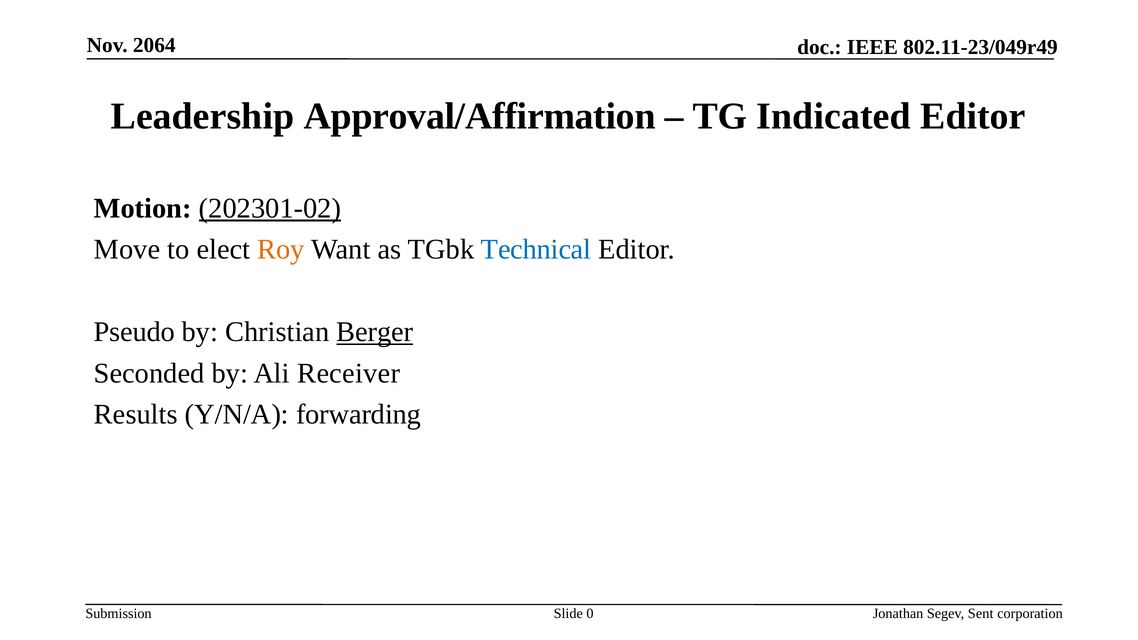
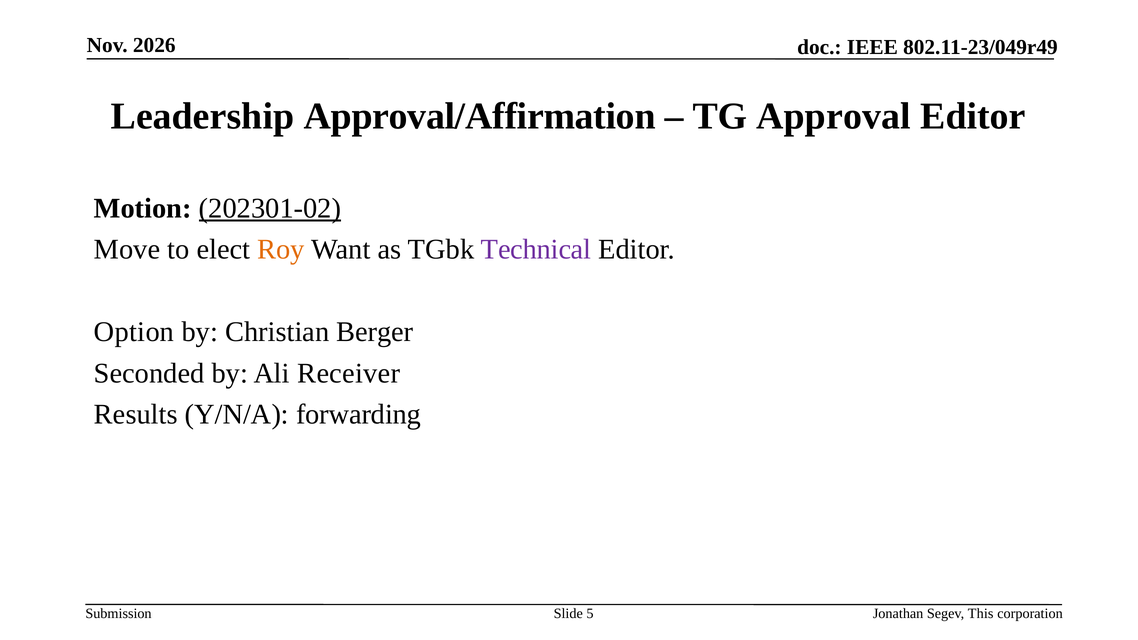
2064: 2064 -> 2026
Indicated: Indicated -> Approval
Technical colour: blue -> purple
Pseudo: Pseudo -> Option
Berger underline: present -> none
0: 0 -> 5
Sent: Sent -> This
